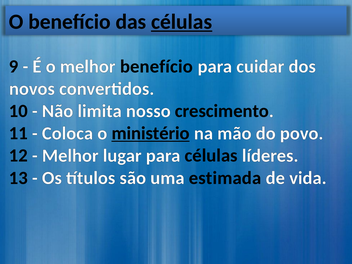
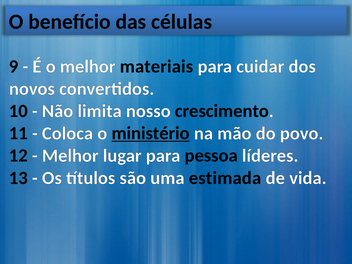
células at (182, 22) underline: present -> none
melhor benefício: benefício -> materiais
para células: células -> pessoa
